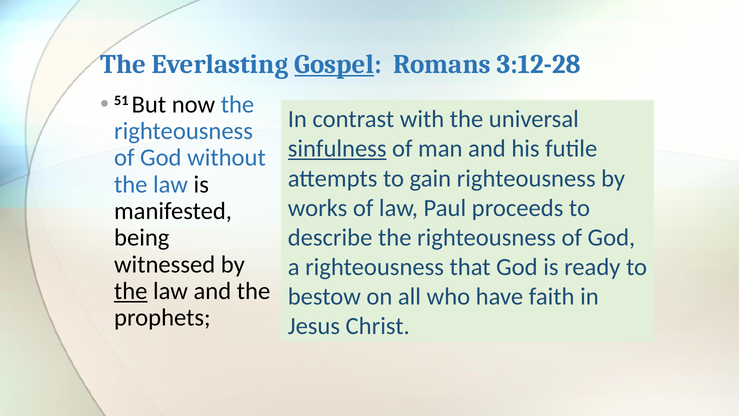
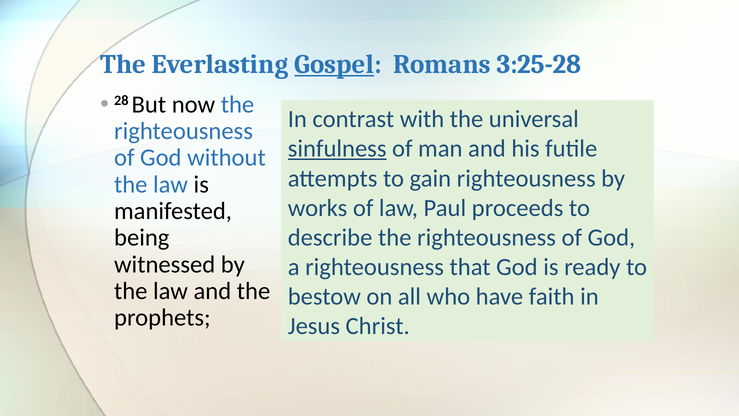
3:12-28: 3:12-28 -> 3:25-28
51: 51 -> 28
the at (131, 291) underline: present -> none
